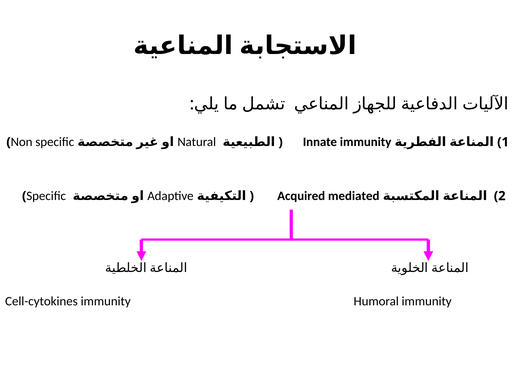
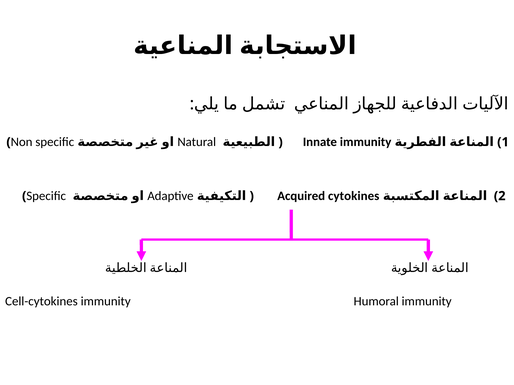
mediated: mediated -> cytokines
